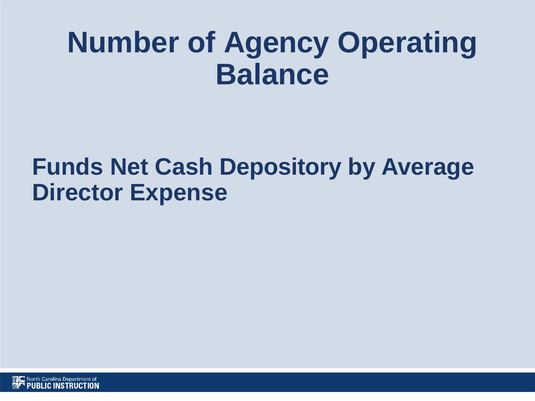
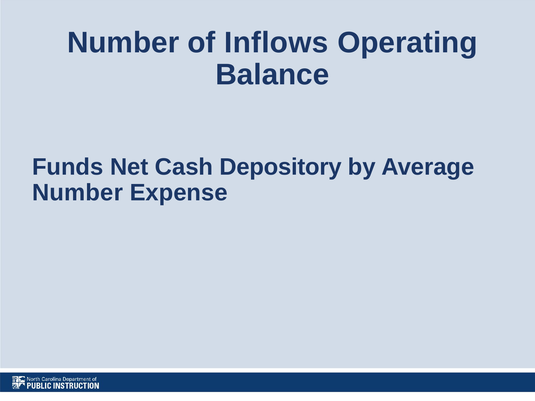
Agency: Agency -> Inflows
Director at (78, 193): Director -> Number
